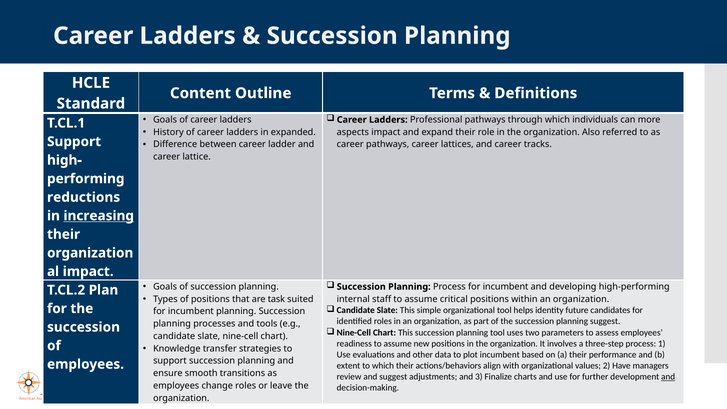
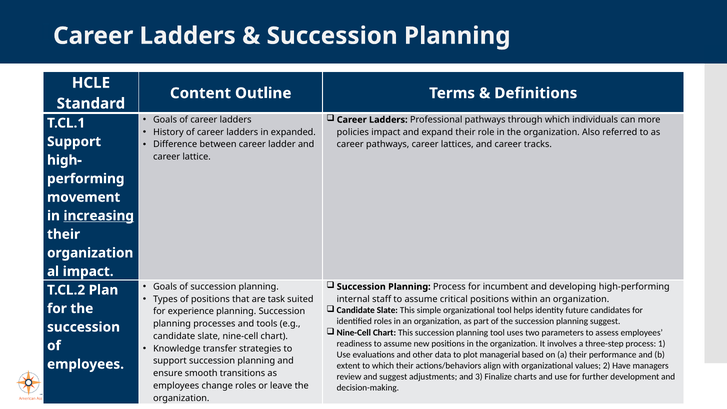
aspects: aspects -> policies
reductions: reductions -> movement
incumbent at (191, 311): incumbent -> experience
plot incumbent: incumbent -> managerial
and at (668, 377) underline: present -> none
